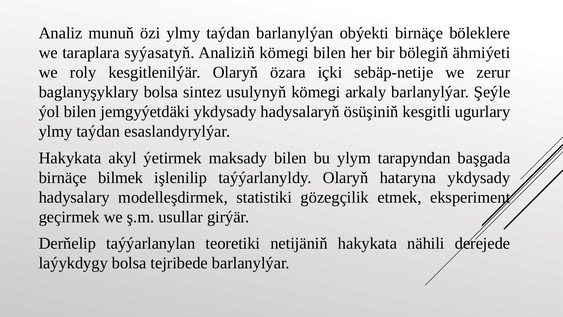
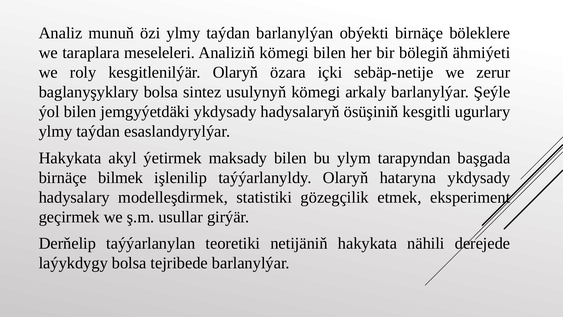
syýasatyň: syýasatyň -> meseleleri
